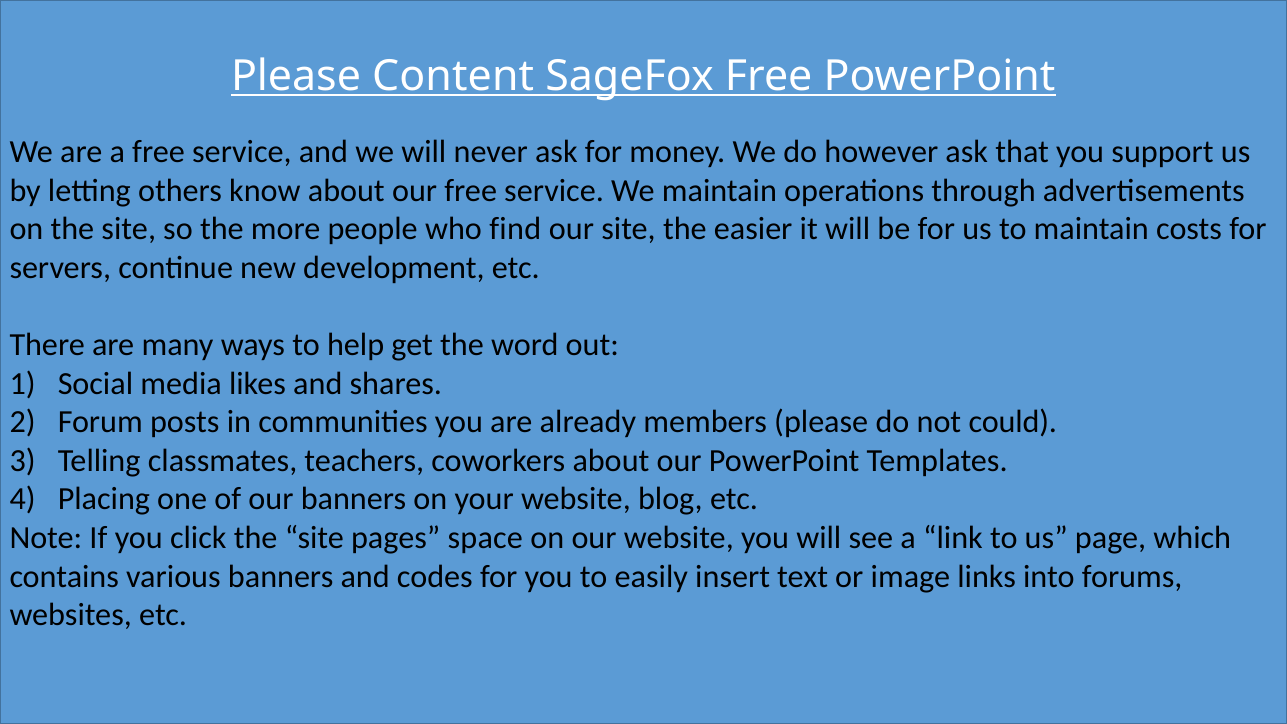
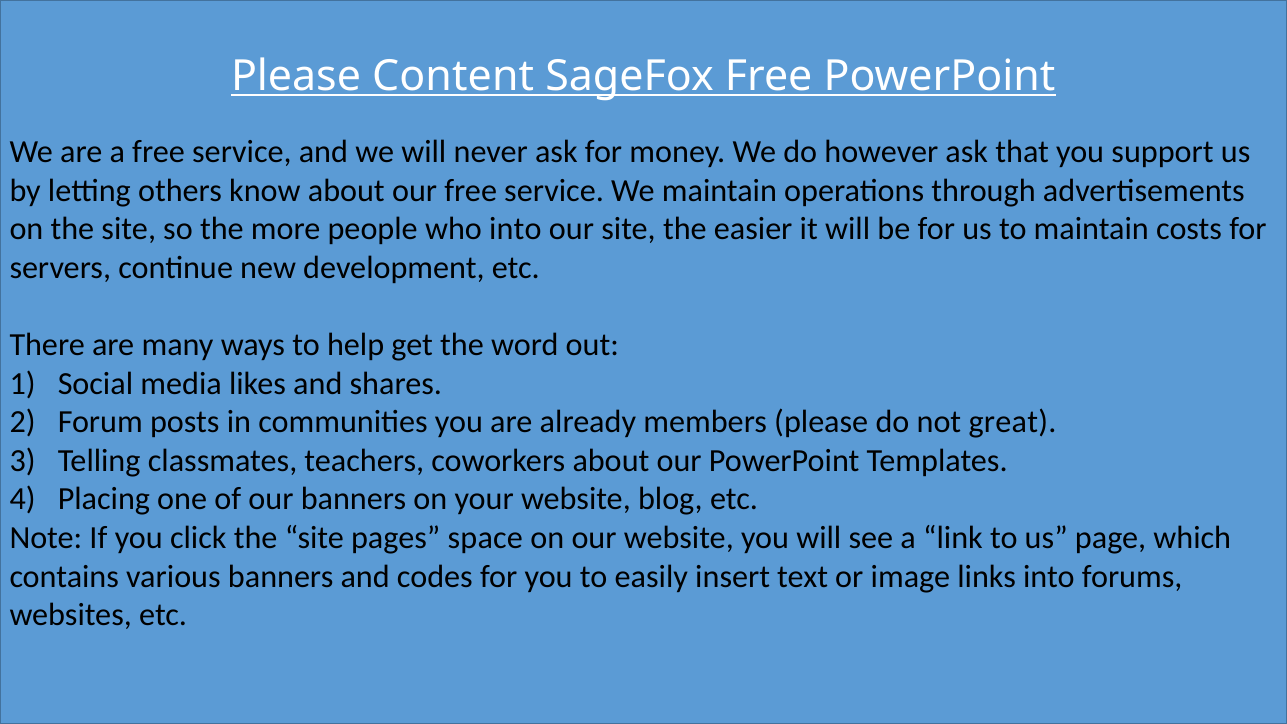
who find: find -> into
could: could -> great
